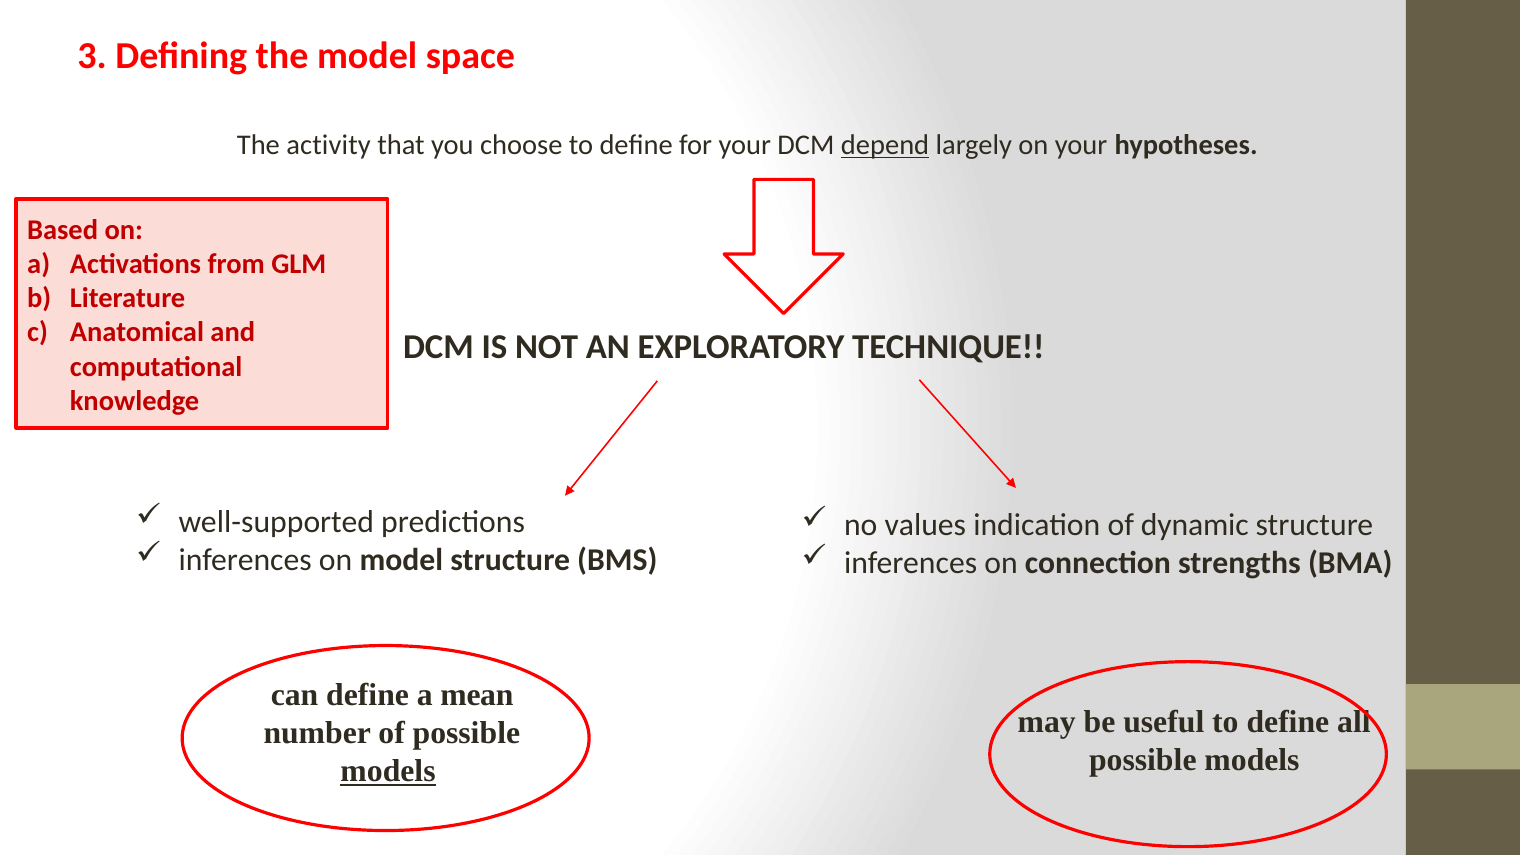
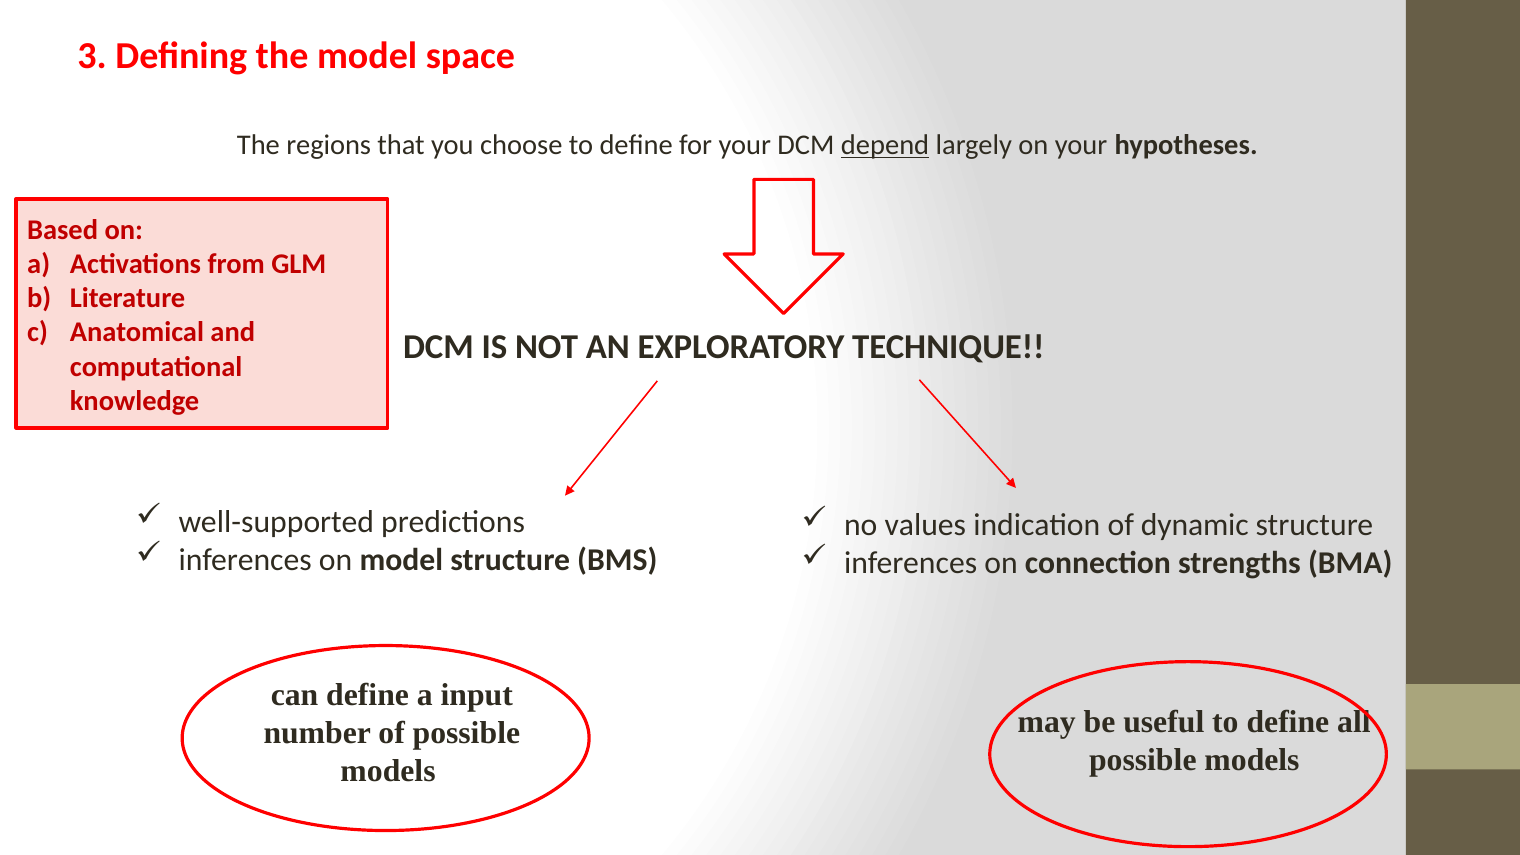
activity: activity -> regions
mean: mean -> input
models at (388, 771) underline: present -> none
